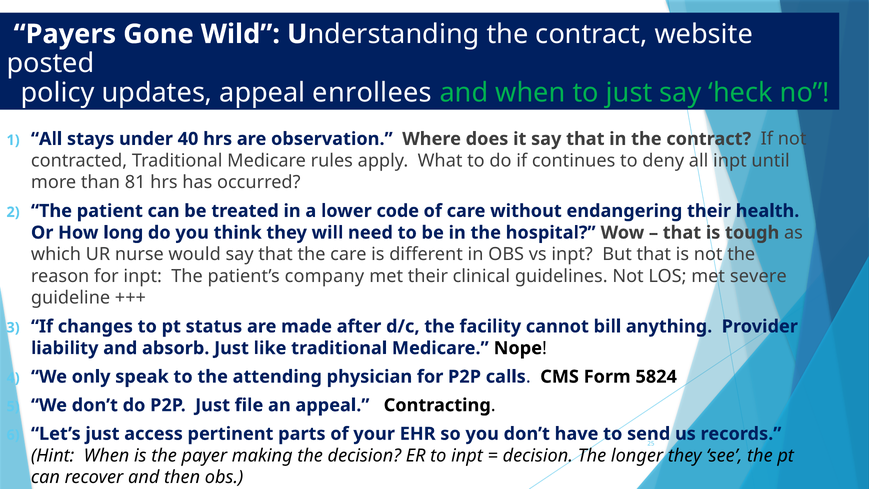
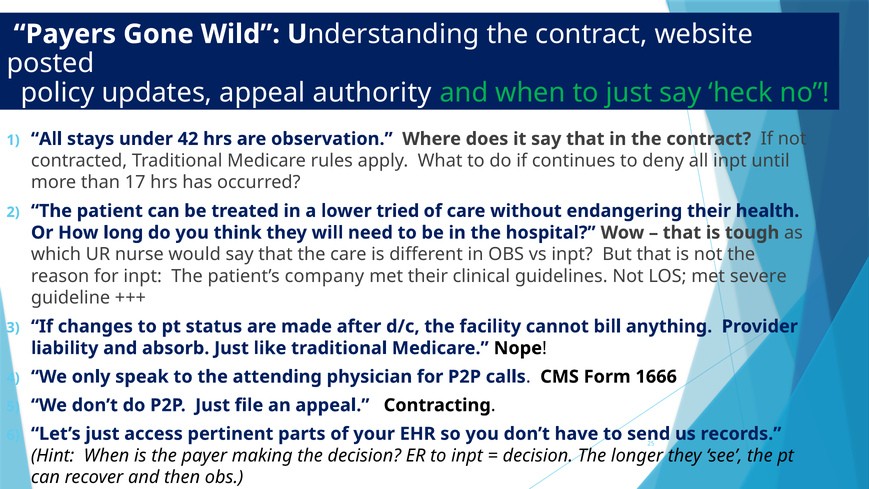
enrollees: enrollees -> authority
40: 40 -> 42
81: 81 -> 17
code: code -> tried
5824: 5824 -> 1666
